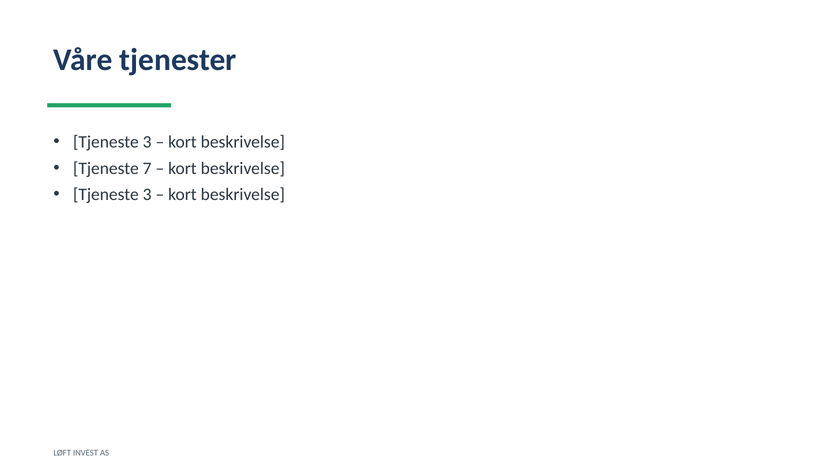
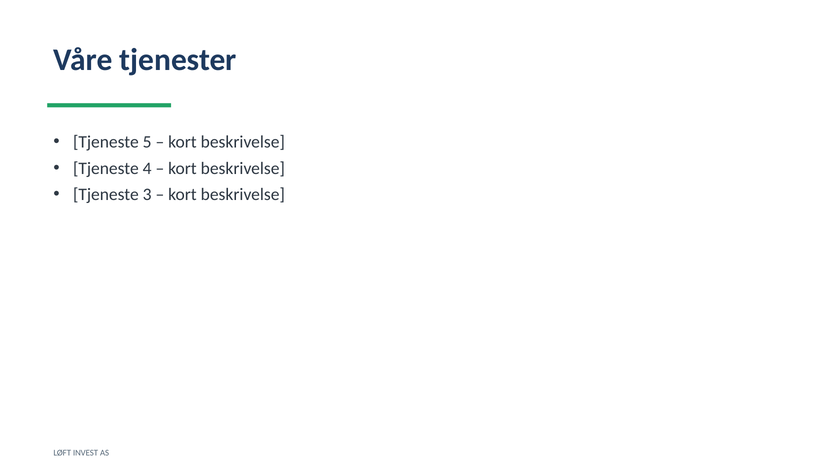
3 at (147, 142): 3 -> 5
7: 7 -> 4
